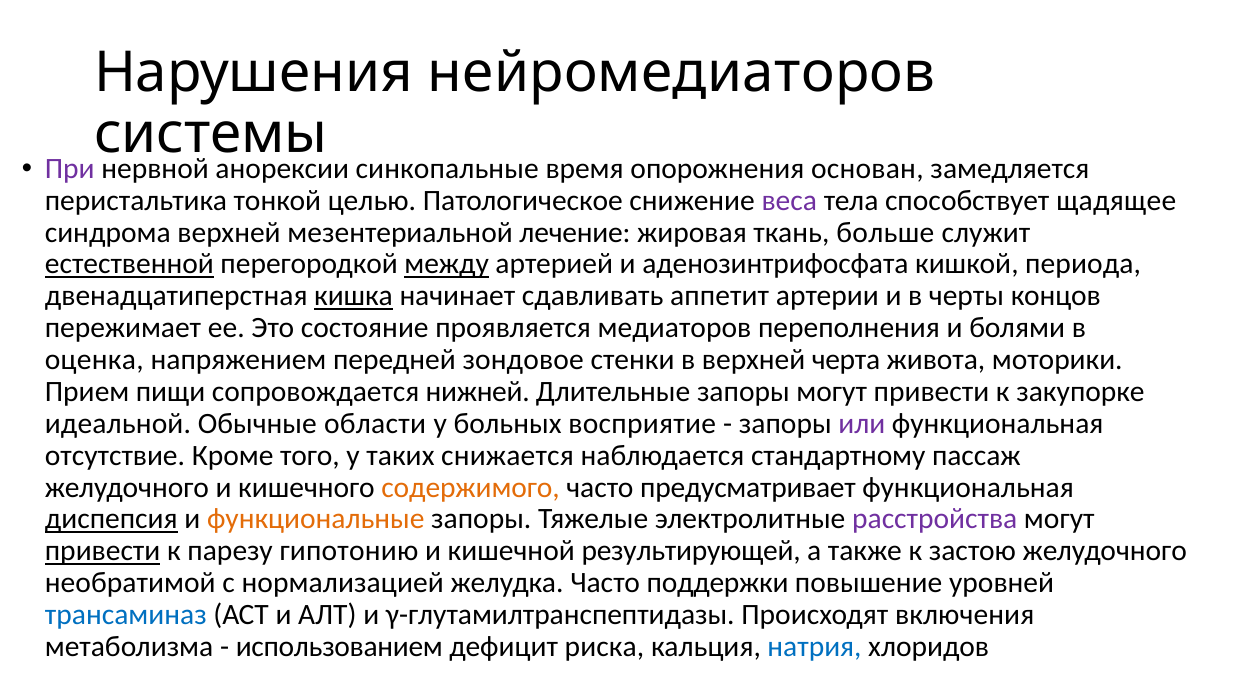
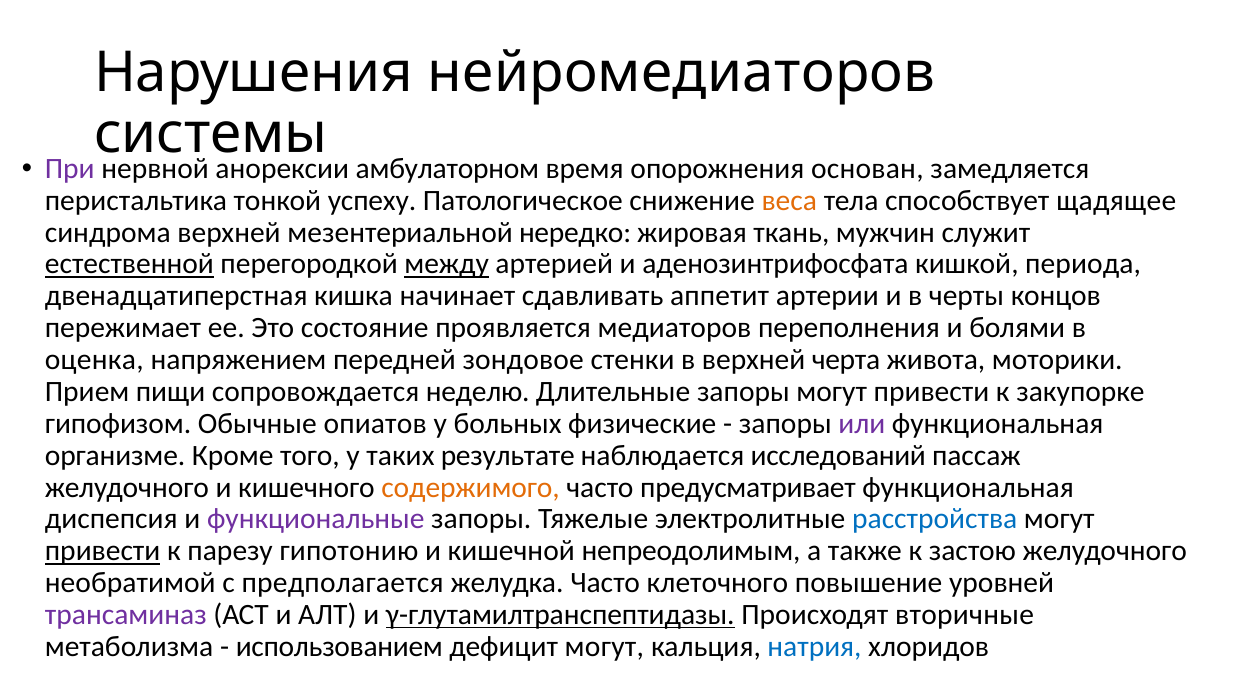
синкопальные: синкопальные -> амбулаторном
целью: целью -> успеху
веса colour: purple -> orange
лечение: лечение -> нередко
больше: больше -> мужчин
кишка underline: present -> none
нижней: нижней -> неделю
идеальной: идеальной -> гипофизом
области: области -> опиатов
восприятие: восприятие -> физические
отсутствие: отсутствие -> организме
снижается: снижается -> результате
стандартному: стандартному -> исследований
диспепсия underline: present -> none
функциональные colour: orange -> purple
расстройства colour: purple -> blue
результирующей: результирующей -> непреодолимым
нормализацией: нормализацией -> предполагается
поддержки: поддержки -> клеточного
трансаминаз colour: blue -> purple
γ-глутамилтранспептидазы underline: none -> present
включения: включения -> вторичные
дефицит риска: риска -> могут
